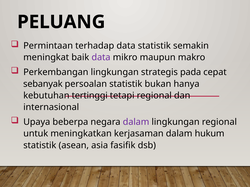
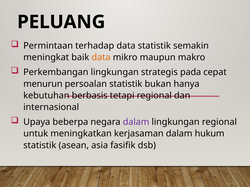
data at (101, 58) colour: purple -> orange
sebanyak: sebanyak -> menurun
tertinggi: tertinggi -> berbasis
